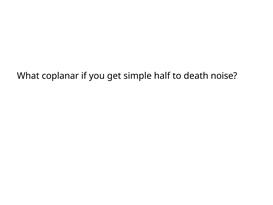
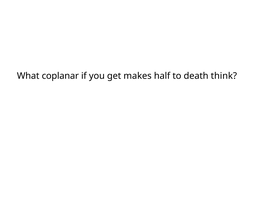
simple: simple -> makes
noise: noise -> think
